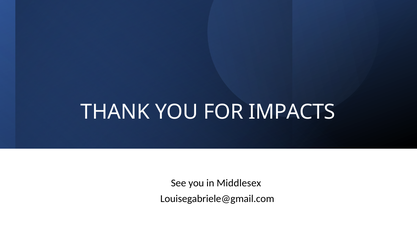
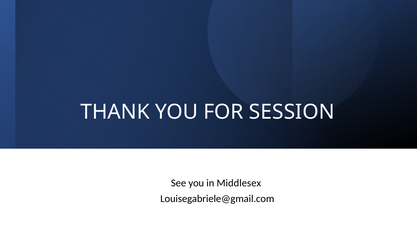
IMPACTS: IMPACTS -> SESSION
